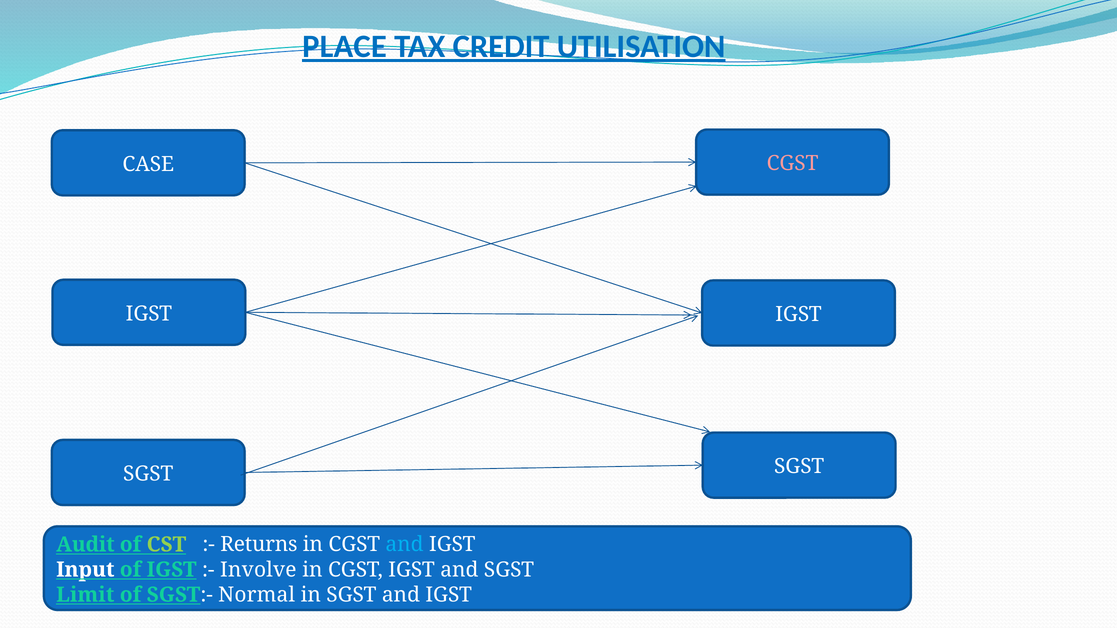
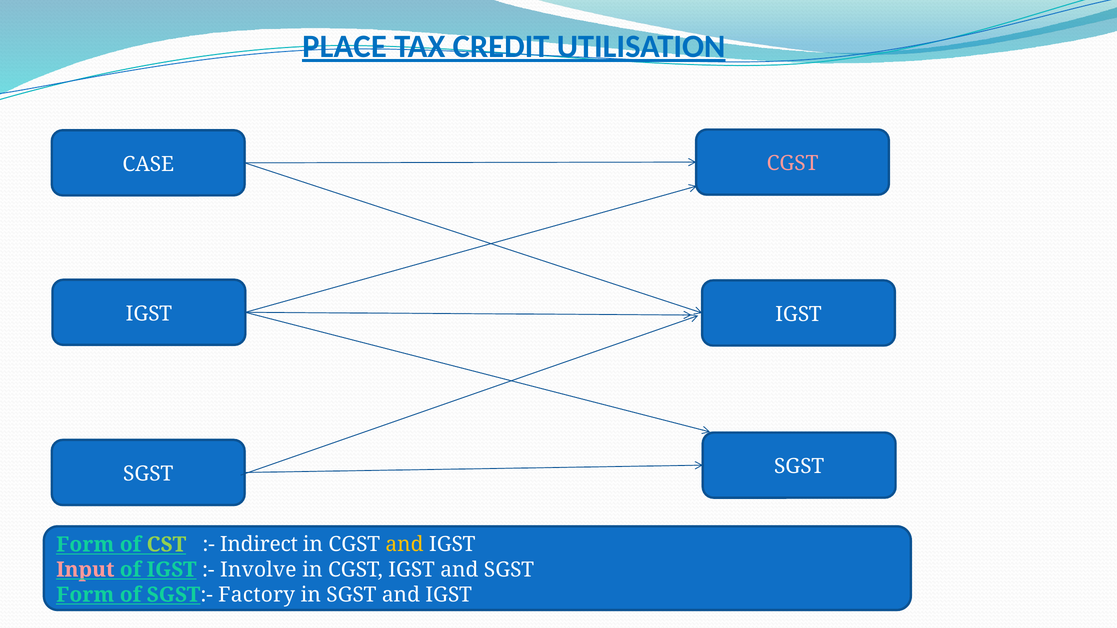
Audit at (85, 545): Audit -> Form
Returns: Returns -> Indirect
and at (404, 545) colour: light blue -> yellow
Input colour: white -> pink
Limit at (85, 595): Limit -> Form
Normal: Normal -> Factory
